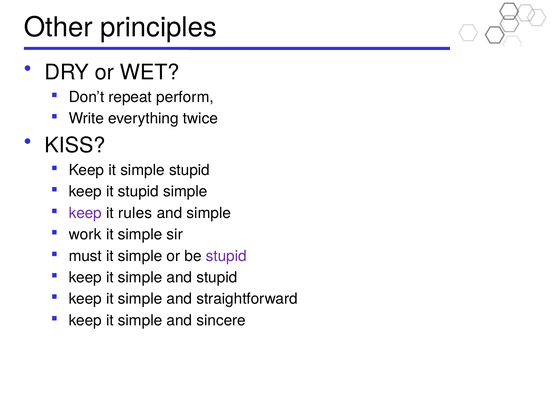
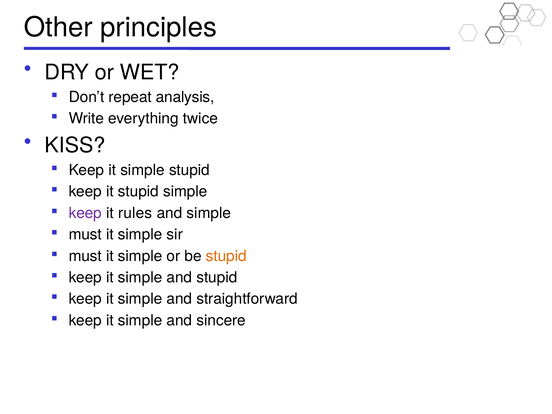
perform: perform -> analysis
work at (85, 235): work -> must
stupid at (226, 256) colour: purple -> orange
